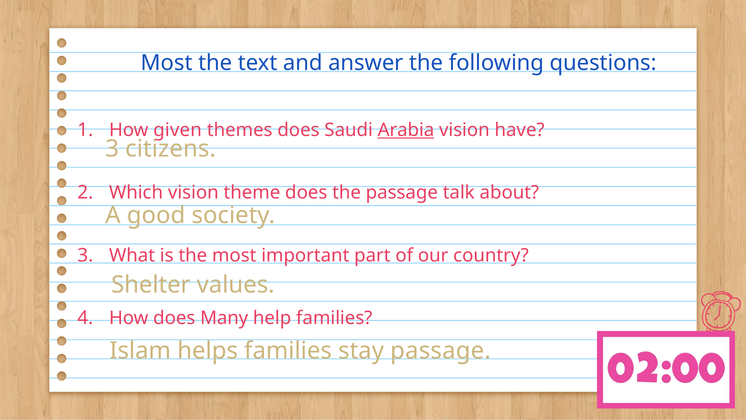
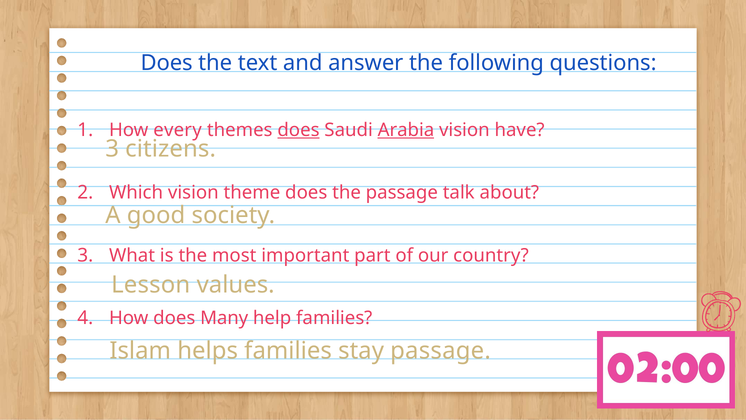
Most at (167, 63): Most -> Does
given: given -> every
does at (298, 130) underline: none -> present
Shelter: Shelter -> Lesson
